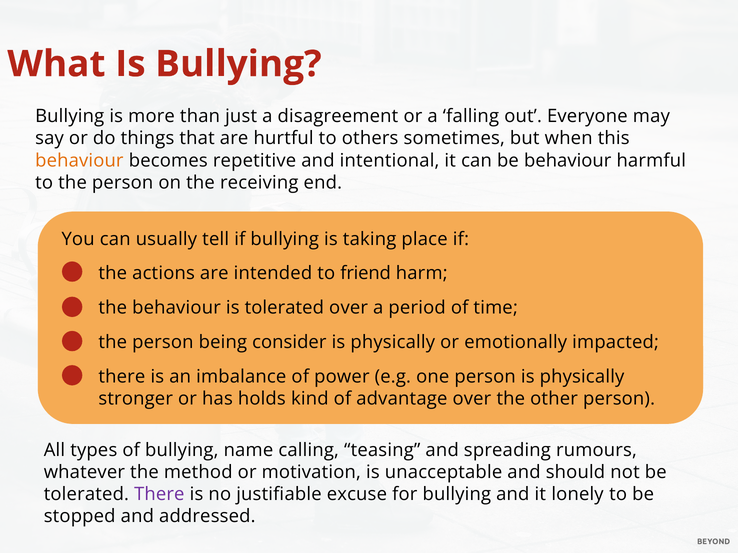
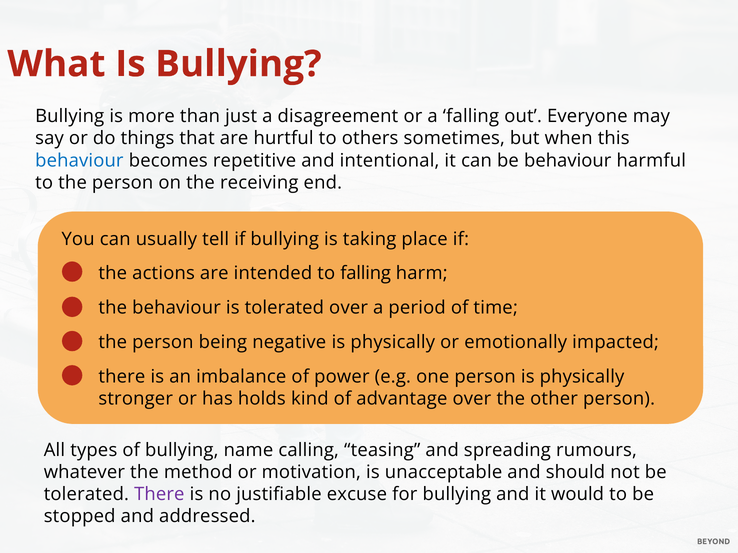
behaviour at (79, 161) colour: orange -> blue
to friend: friend -> falling
consider: consider -> negative
lonely: lonely -> would
